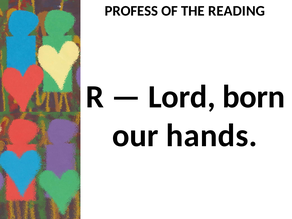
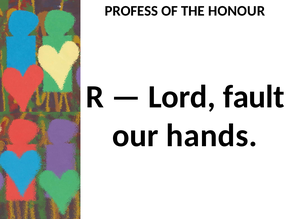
READING: READING -> HONOUR
born: born -> fault
